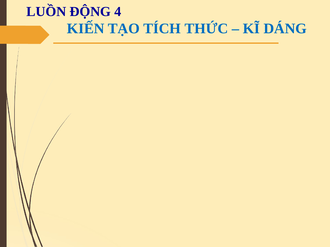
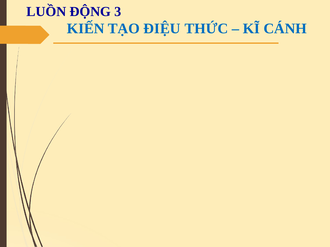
4: 4 -> 3
TÍCH: TÍCH -> ĐIỆU
DÁNG: DÁNG -> CÁNH
